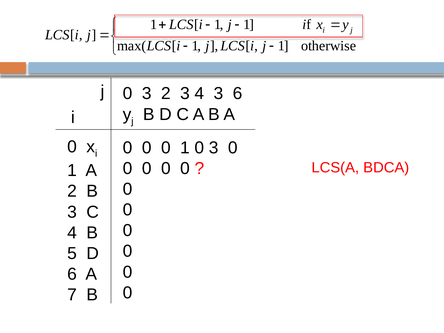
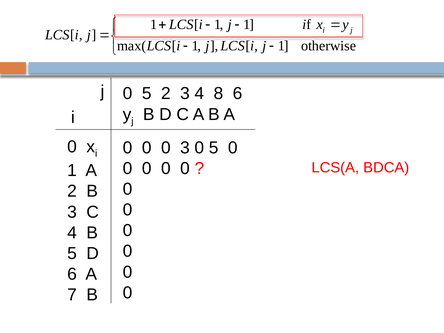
3 at (147, 94): 3 -> 5
4 3: 3 -> 8
0 1: 1 -> 3
3 at (214, 148): 3 -> 5
